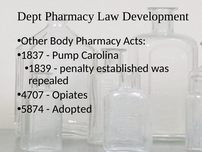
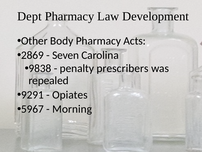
1837: 1837 -> 2869
Pump: Pump -> Seven
1839: 1839 -> 9838
established: established -> prescribers
4707: 4707 -> 9291
5874: 5874 -> 5967
Adopted: Adopted -> Morning
